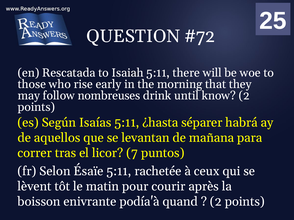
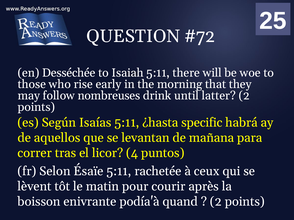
Rescatada: Rescatada -> Desséchée
know: know -> latter
séparer: séparer -> specific
7: 7 -> 4
